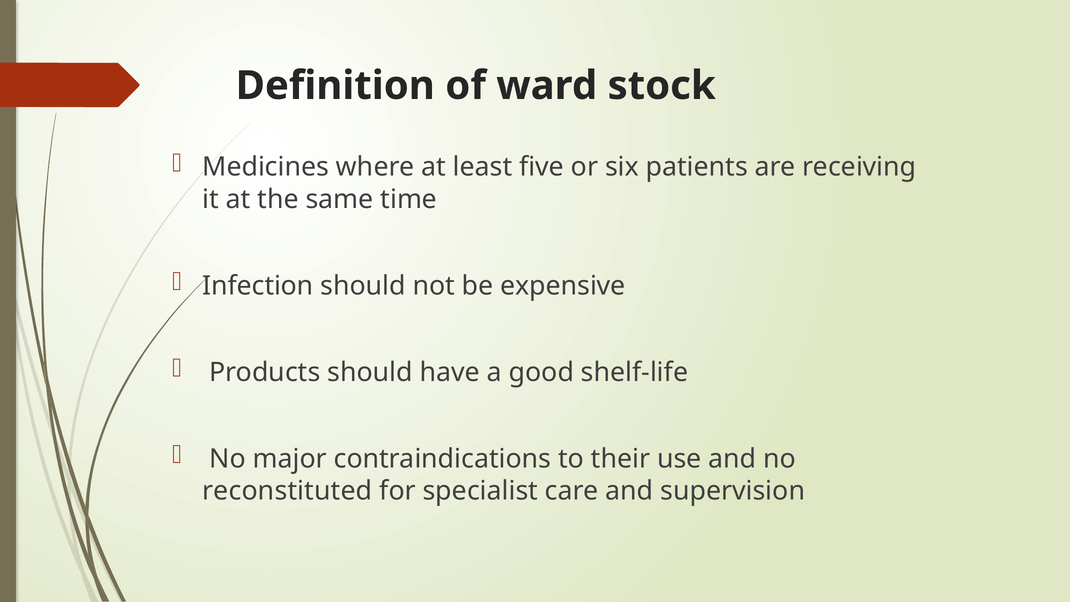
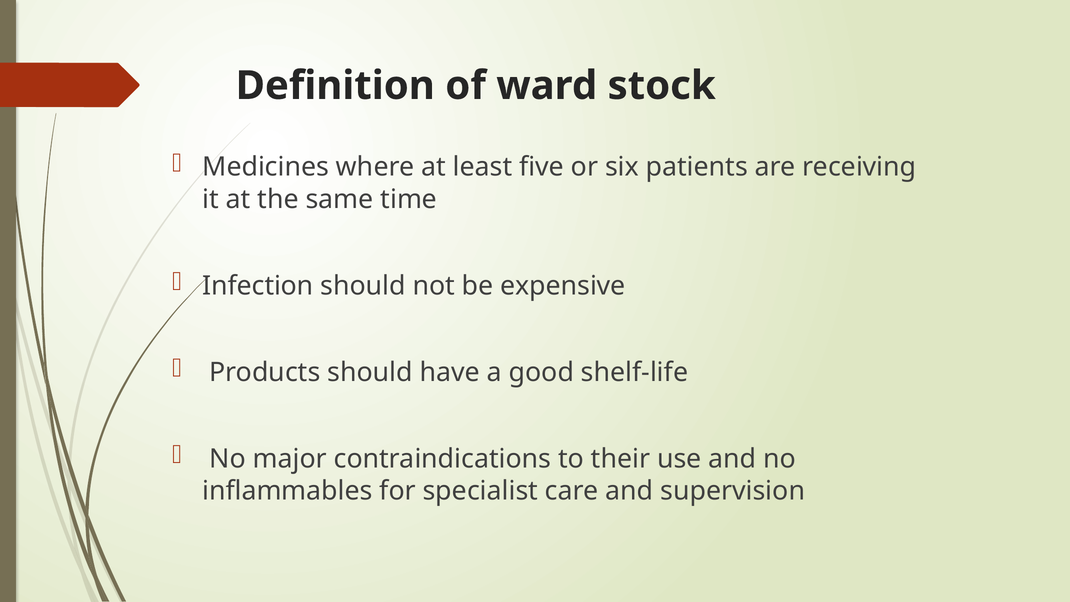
reconstituted: reconstituted -> inflammables
